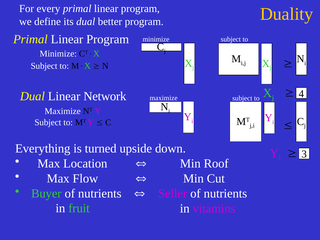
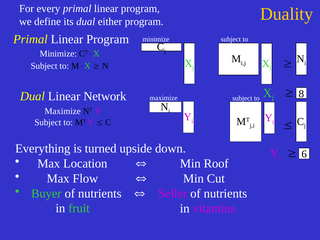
better: better -> either
4: 4 -> 8
3: 3 -> 6
